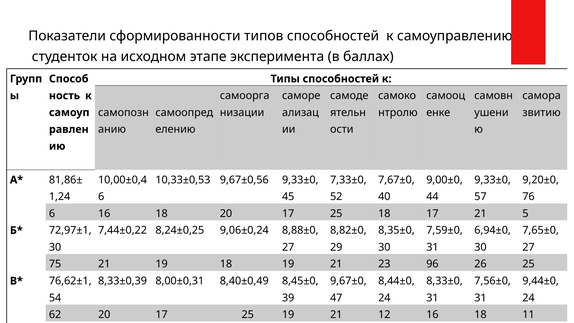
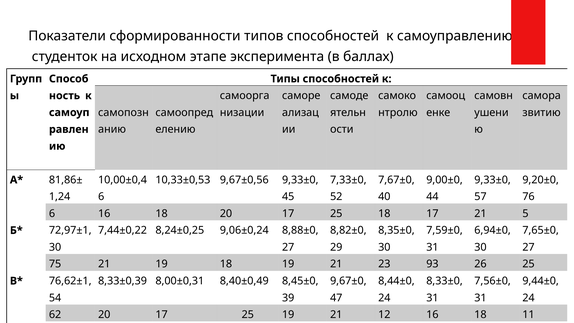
23 96: 96 -> 93
